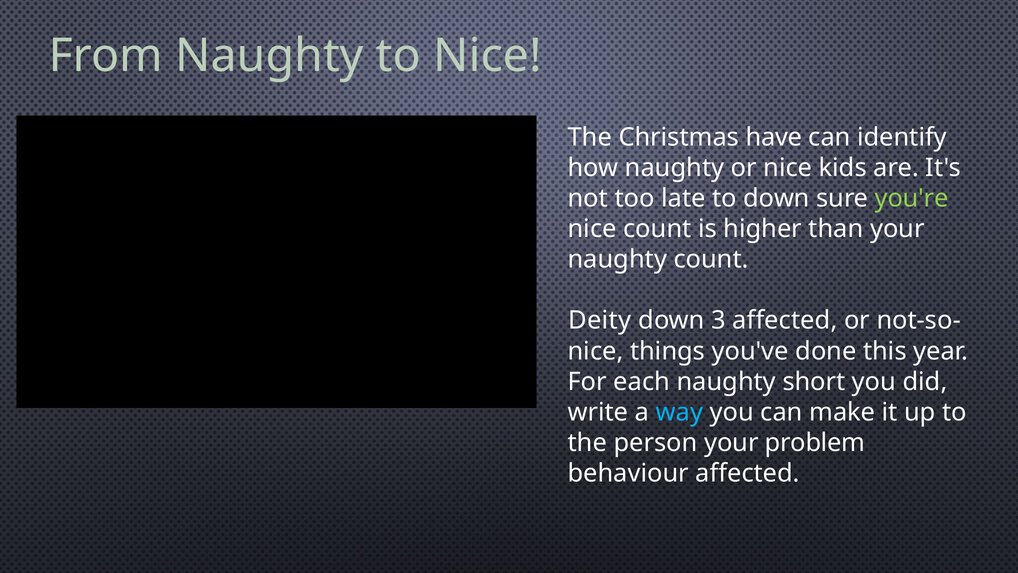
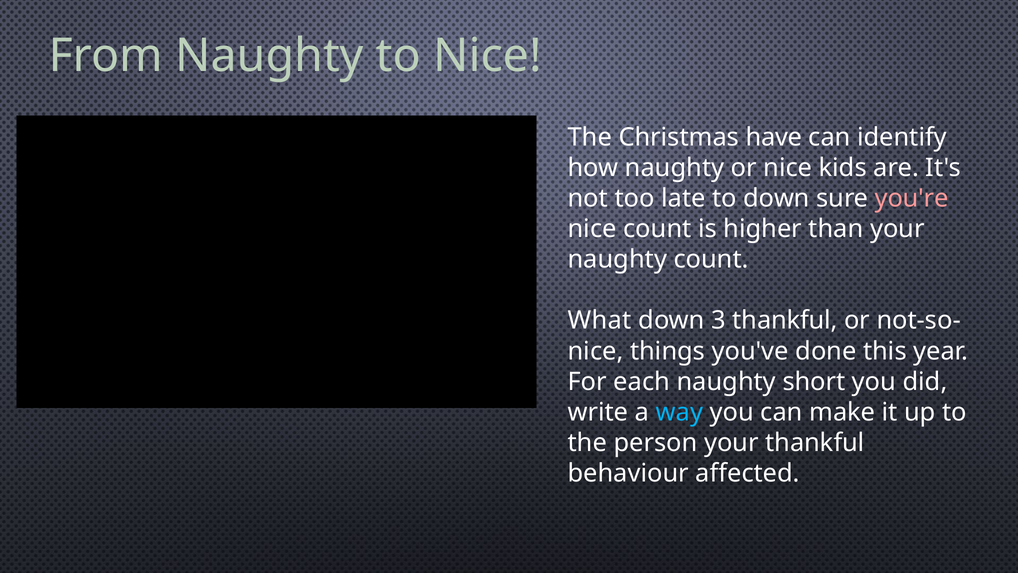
you're colour: light green -> pink
Deity: Deity -> What
3 affected: affected -> thankful
your problem: problem -> thankful
